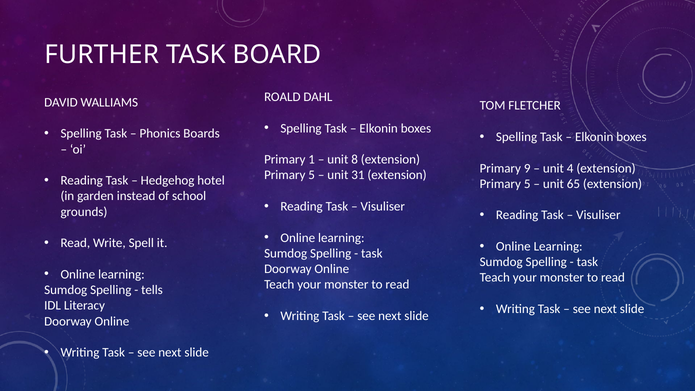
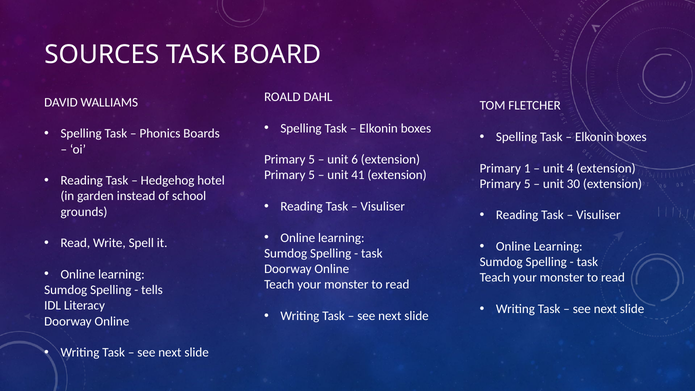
FURTHER: FURTHER -> SOURCES
1 at (312, 159): 1 -> 5
8: 8 -> 6
9: 9 -> 1
31: 31 -> 41
65: 65 -> 30
